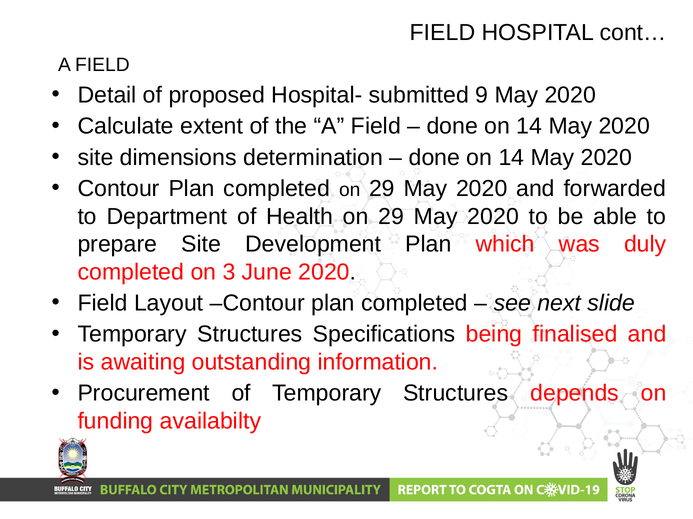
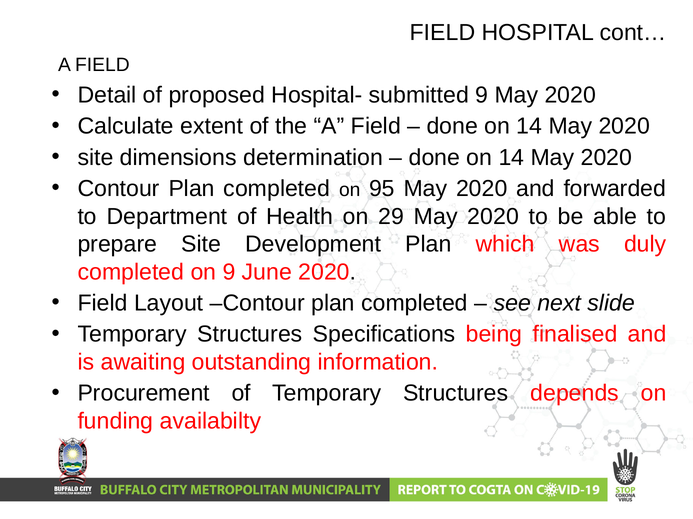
completed on 29: 29 -> 95
on 3: 3 -> 9
